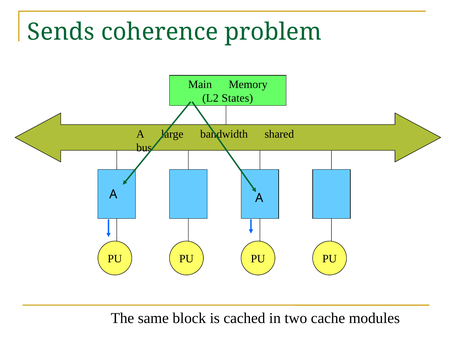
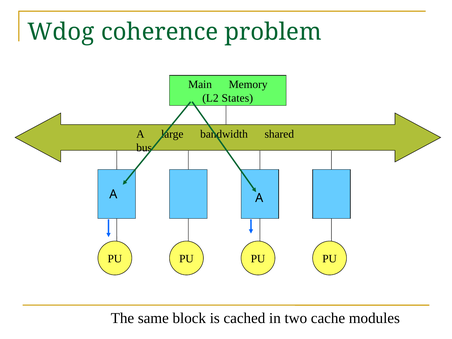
Sends: Sends -> Wdog
